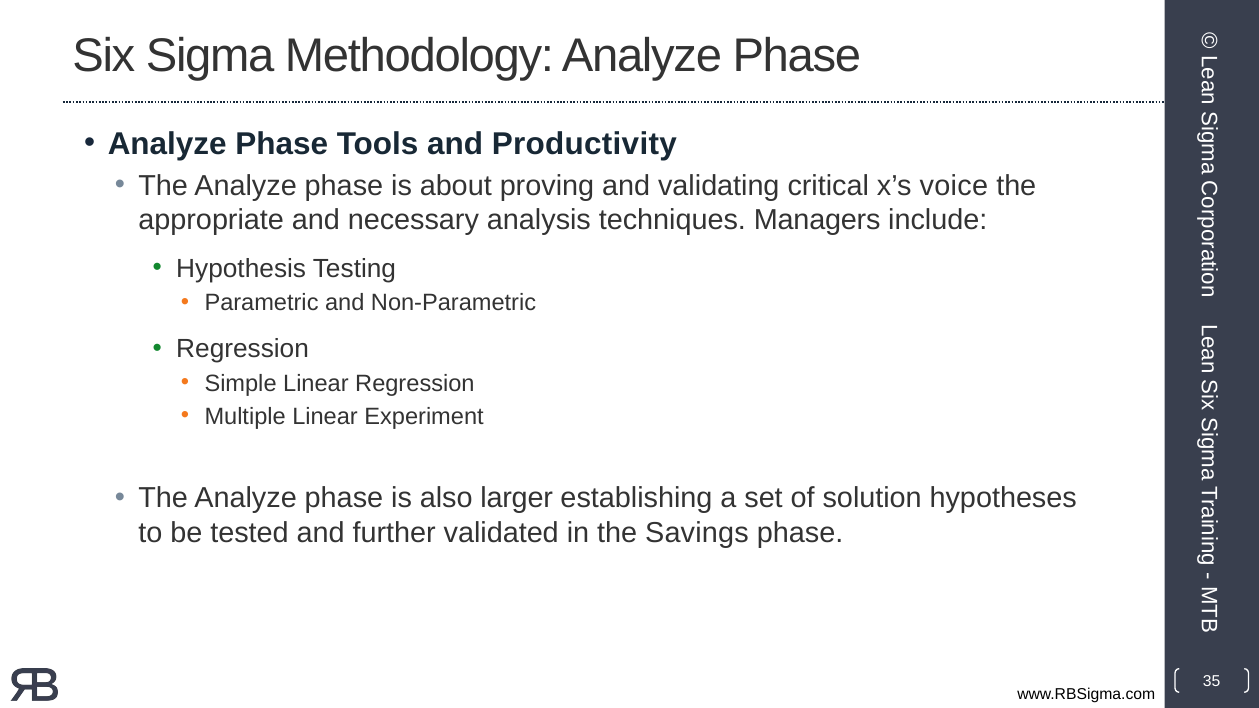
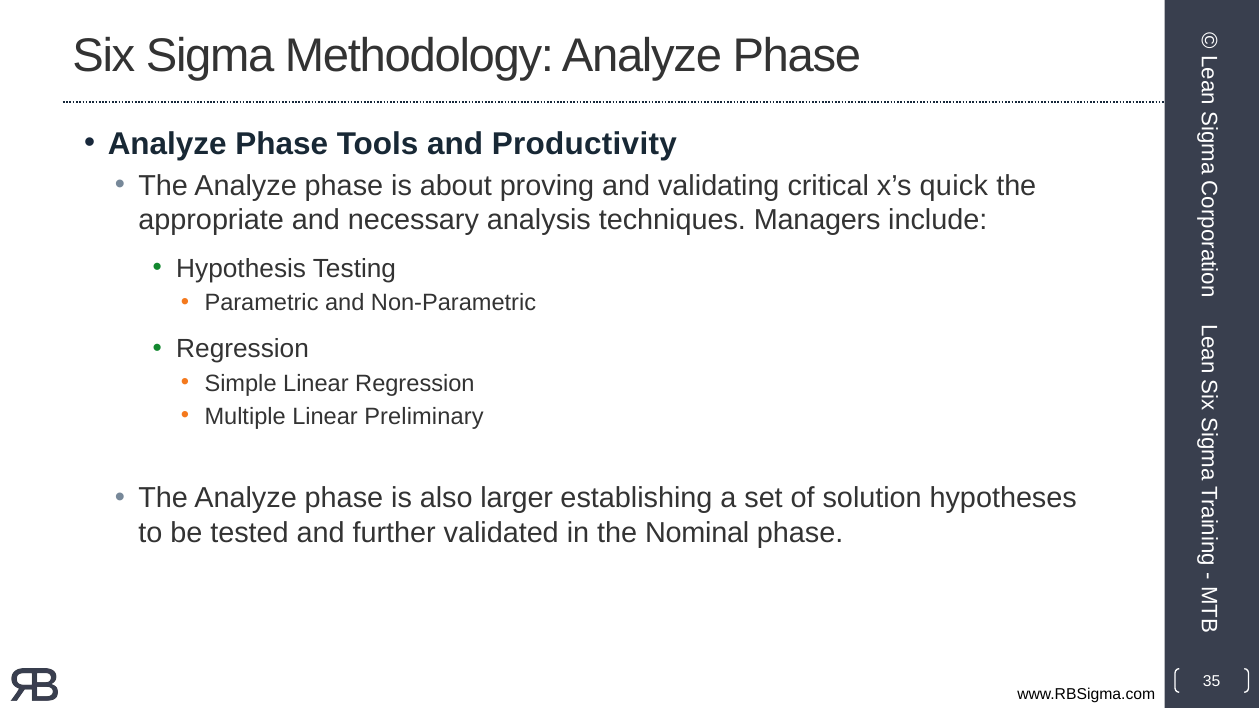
voice: voice -> quick
Experiment: Experiment -> Preliminary
Savings: Savings -> Nominal
